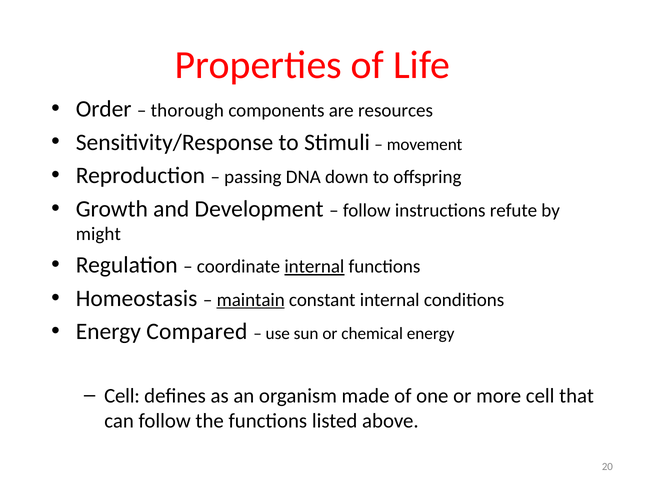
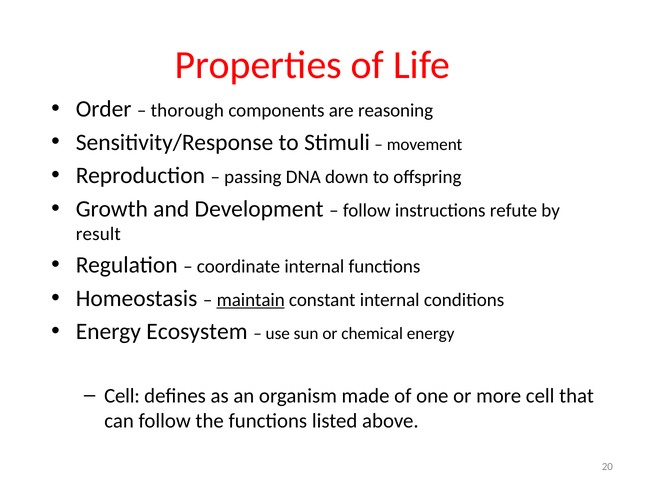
resources: resources -> reasoning
might: might -> result
internal at (314, 267) underline: present -> none
Compared: Compared -> Ecosystem
